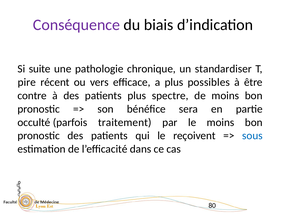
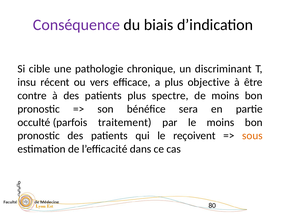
suite: suite -> cible
standardiser: standardiser -> discriminant
pire: pire -> insu
possibles: possibles -> objective
sous colour: blue -> orange
